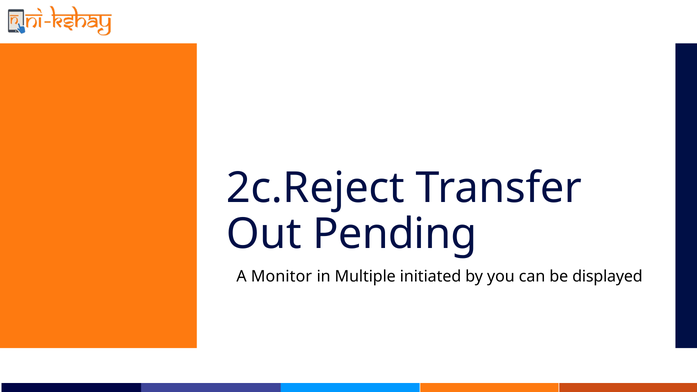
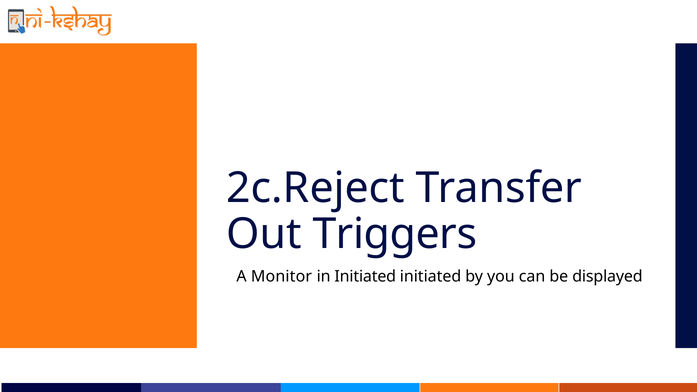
Pending: Pending -> Triggers
in Multiple: Multiple -> Initiated
